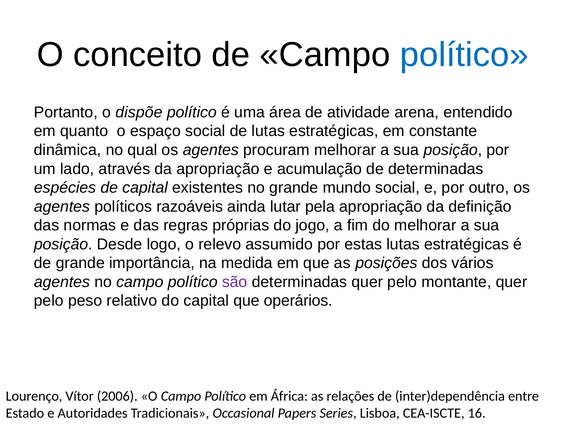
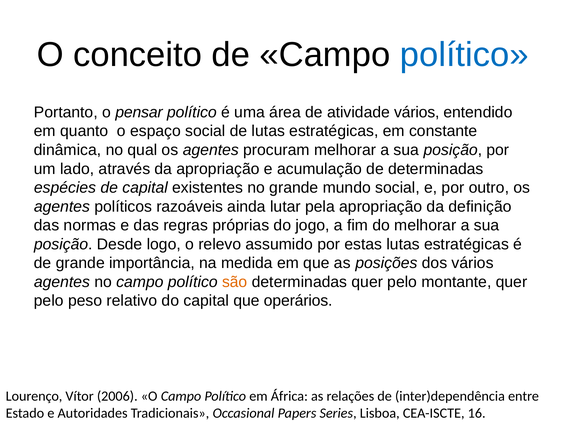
dispõe: dispõe -> pensar
atividade arena: arena -> vários
são colour: purple -> orange
